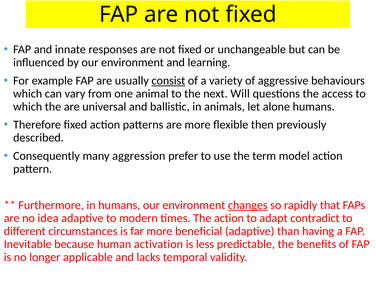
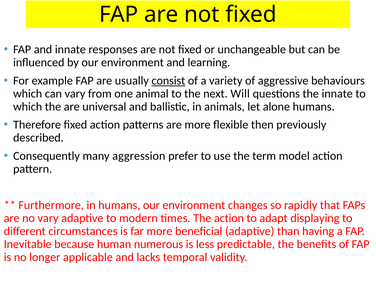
the access: access -> innate
changes underline: present -> none
no idea: idea -> vary
contradict: contradict -> displaying
activation: activation -> numerous
